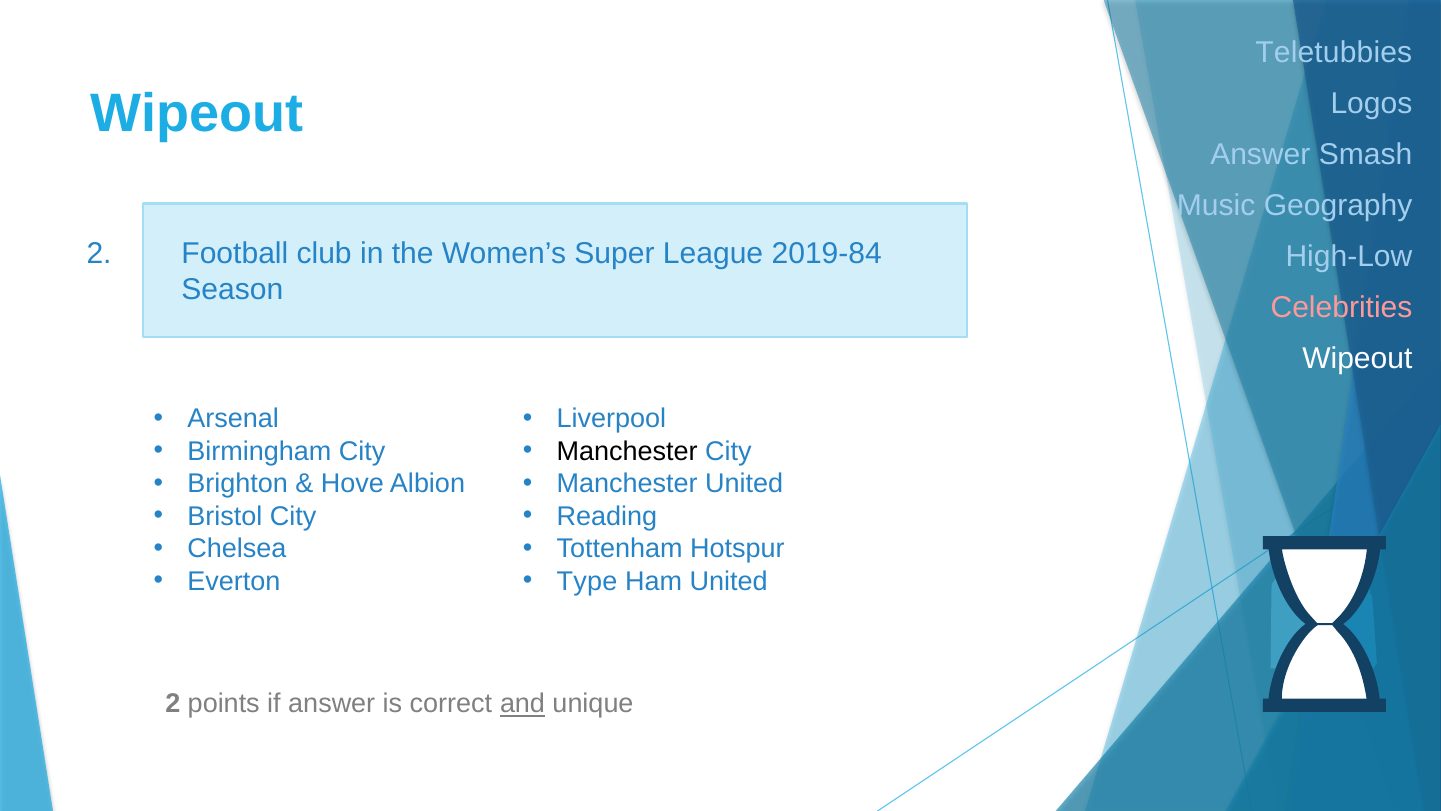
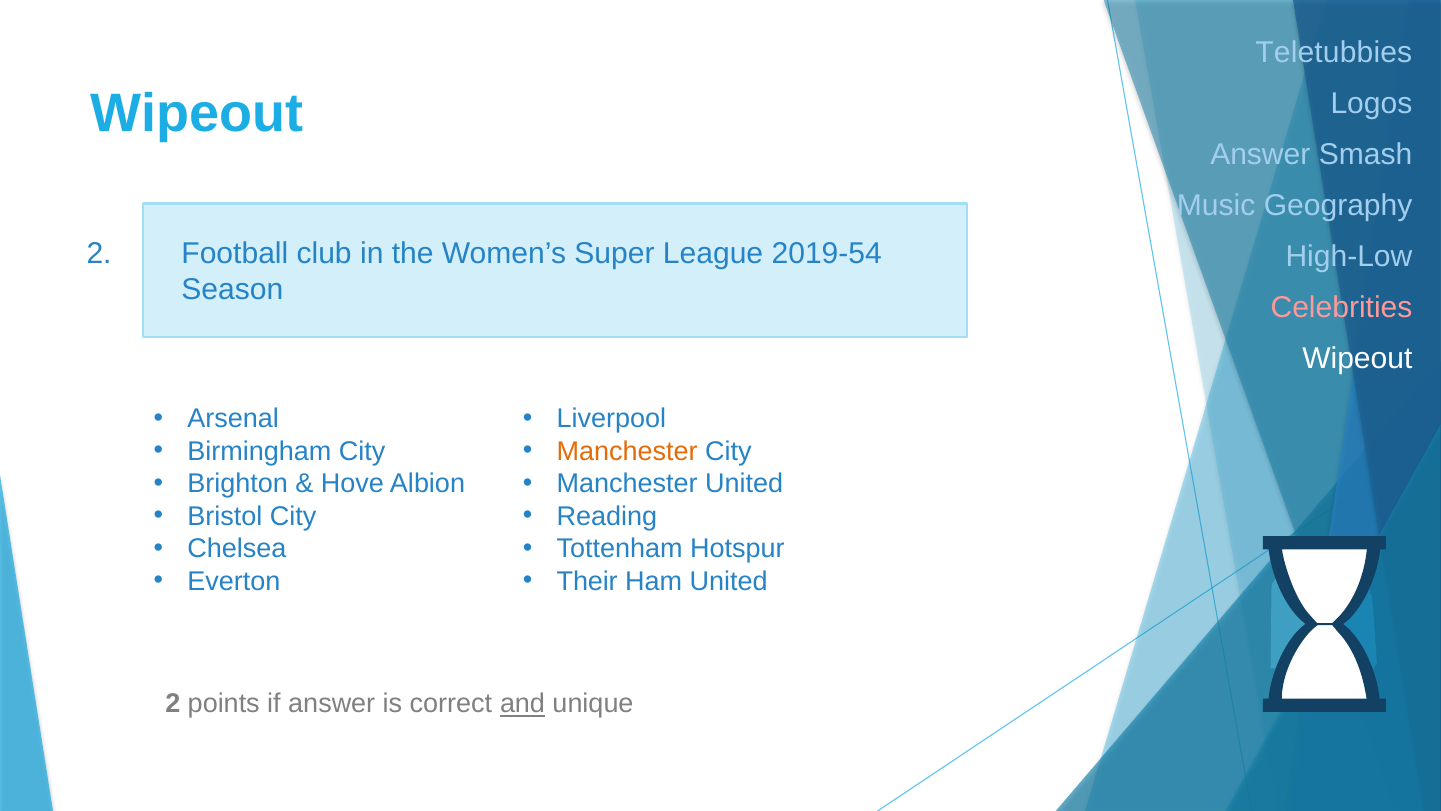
2019-84: 2019-84 -> 2019-54
Manchester at (627, 451) colour: black -> orange
Type: Type -> Their
